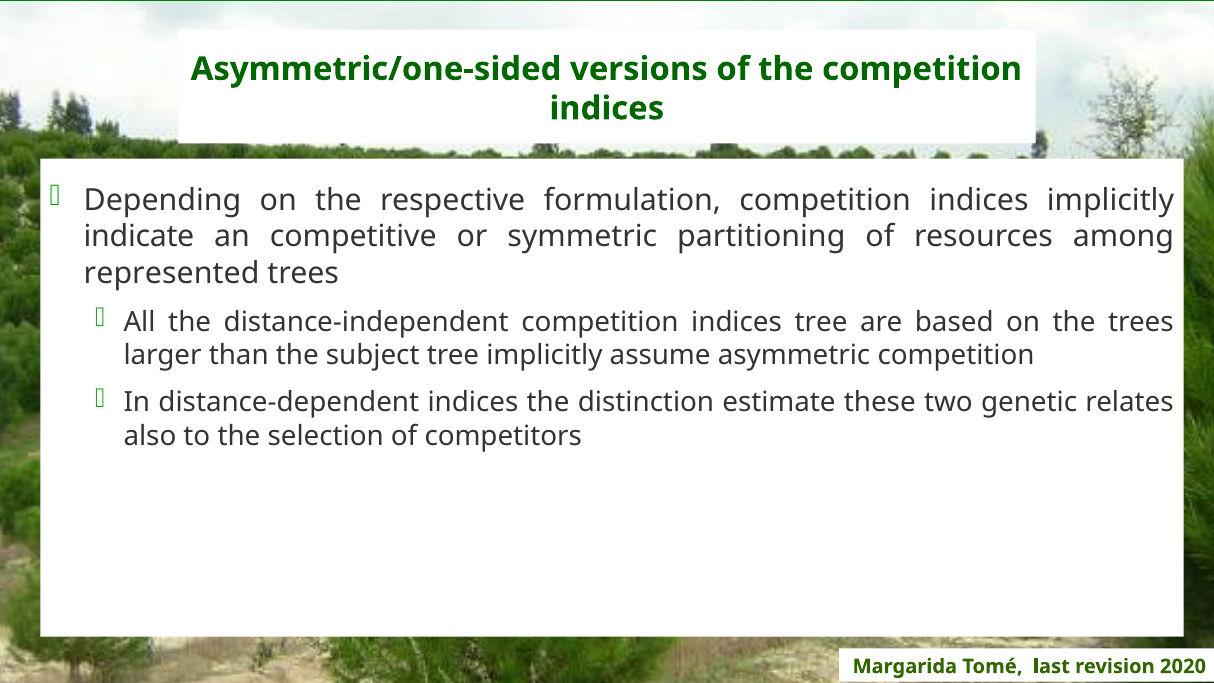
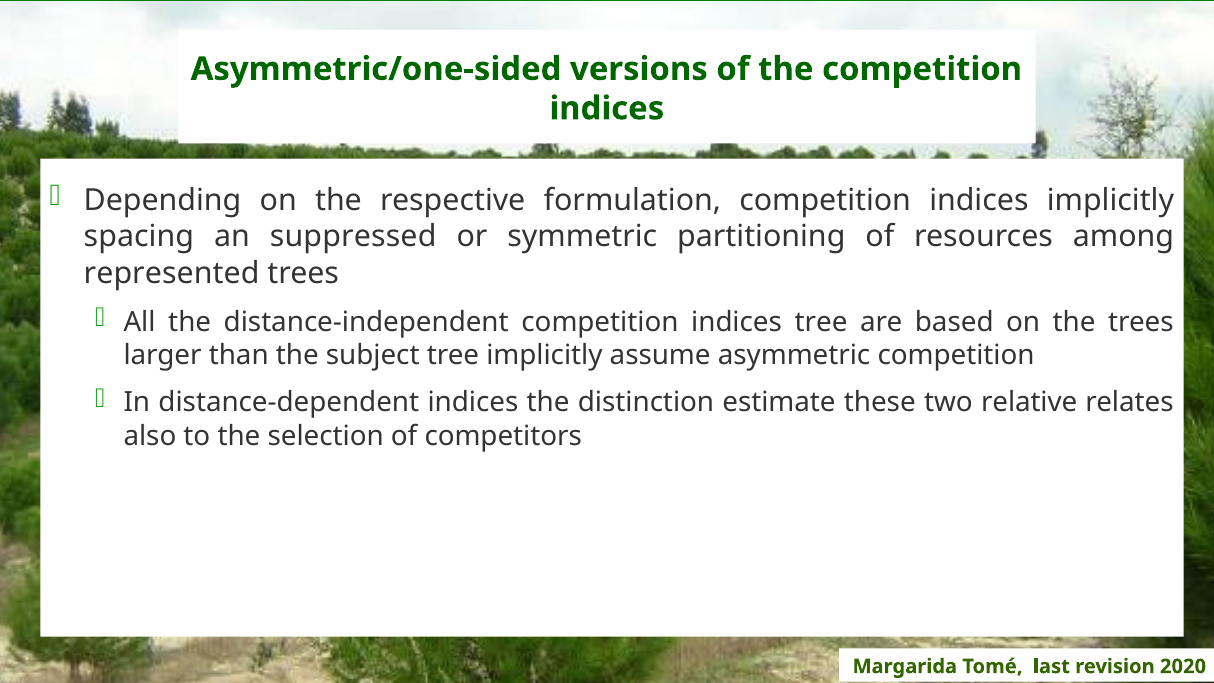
indicate: indicate -> spacing
competitive: competitive -> suppressed
genetic: genetic -> relative
